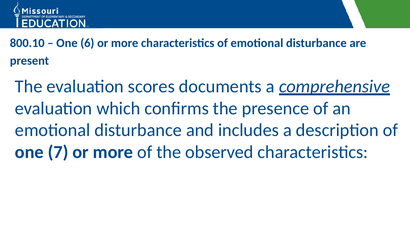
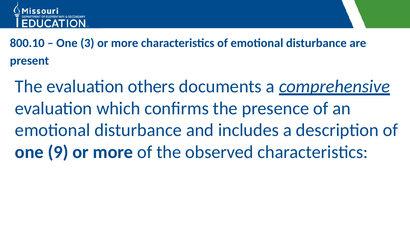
6: 6 -> 3
scores: scores -> others
7: 7 -> 9
